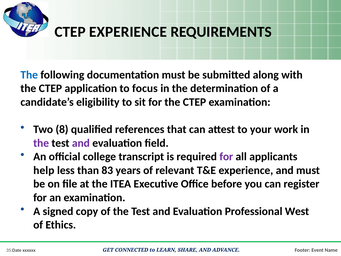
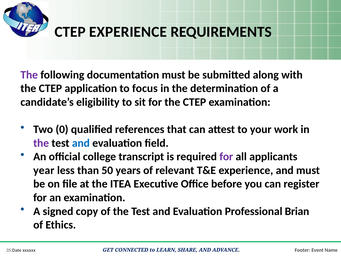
The at (29, 75) colour: blue -> purple
8: 8 -> 0
and at (81, 143) colour: purple -> blue
help: help -> year
83: 83 -> 50
West: West -> Brian
